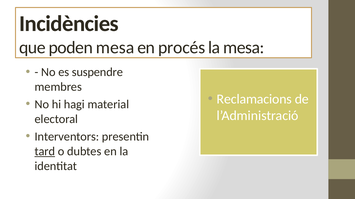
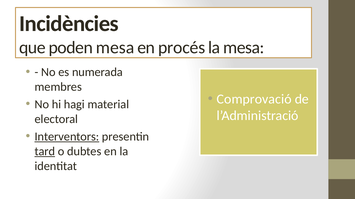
suspendre: suspendre -> numerada
Reclamacions: Reclamacions -> Comprovació
Interventors underline: none -> present
